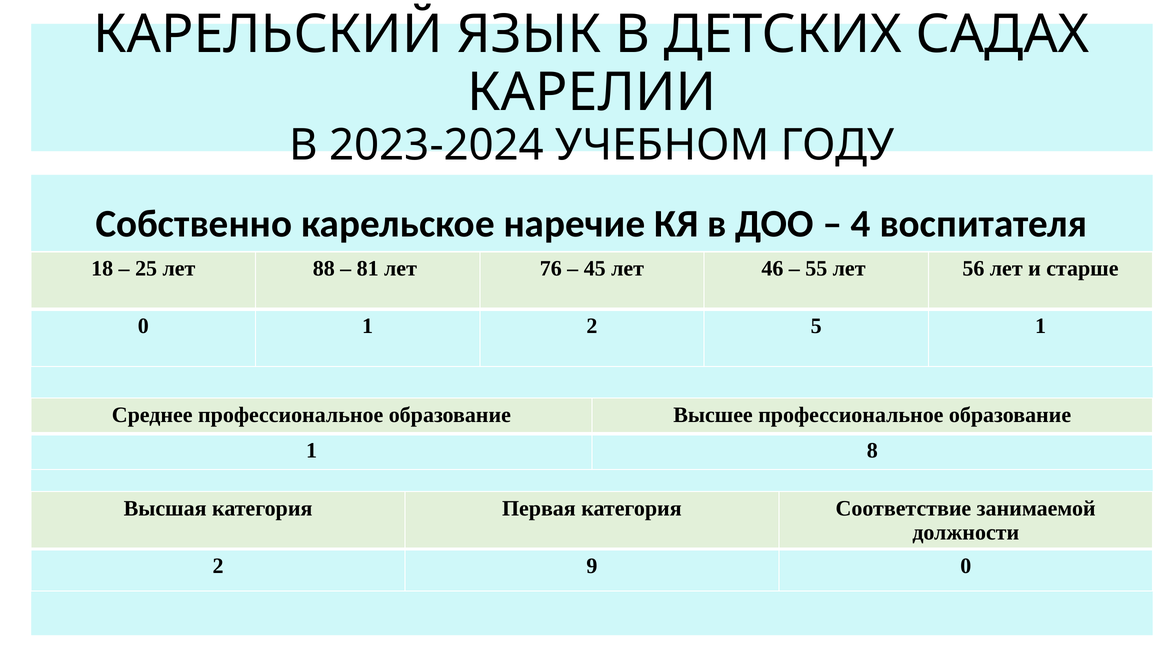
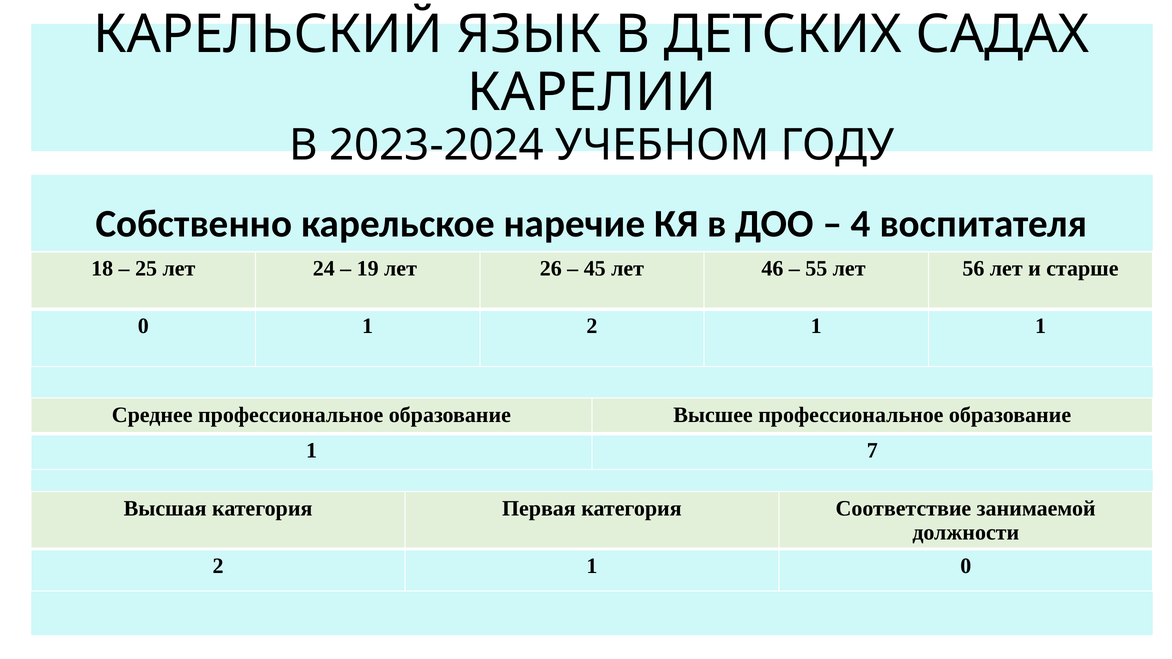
88: 88 -> 24
81: 81 -> 19
76: 76 -> 26
1 2 5: 5 -> 1
8: 8 -> 7
9 at (592, 566): 9 -> 1
